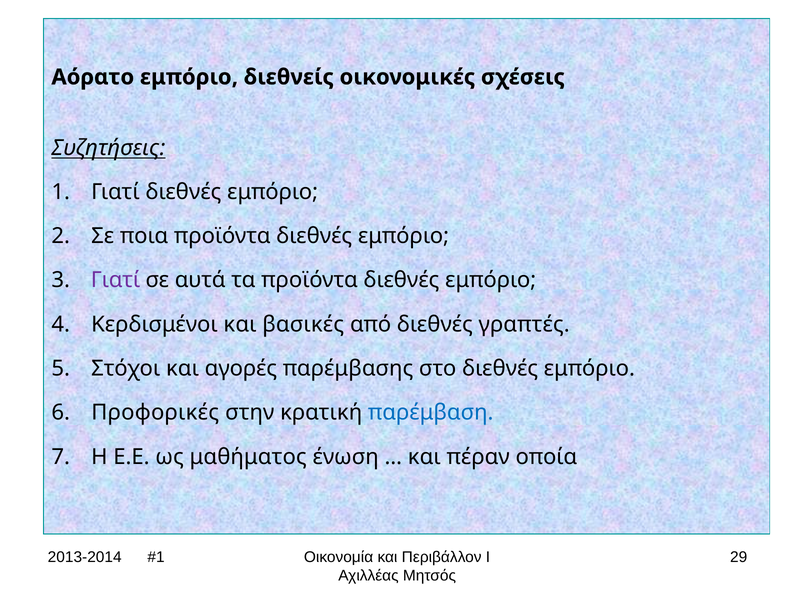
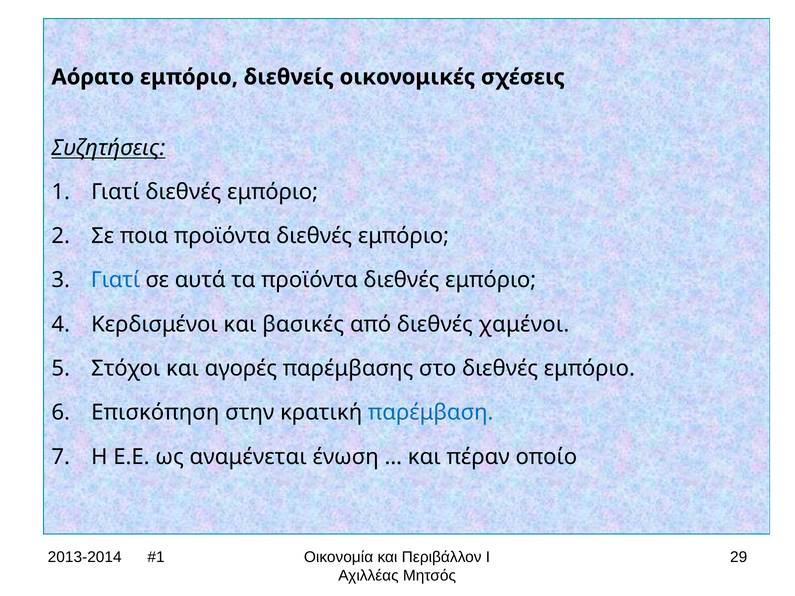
Γιατί at (116, 280) colour: purple -> blue
γραπτές: γραπτές -> χαμένοι
Προφορικές: Προφορικές -> Επισκόπηση
μαθήματος: μαθήματος -> αναμένεται
οποία: οποία -> οποίο
